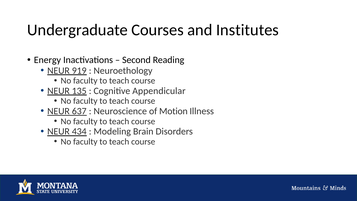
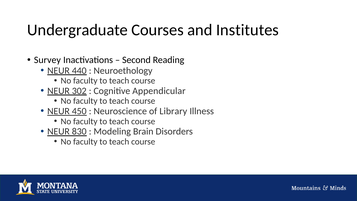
Energy: Energy -> Survey
919: 919 -> 440
135: 135 -> 302
637: 637 -> 450
Motion: Motion -> Library
434: 434 -> 830
